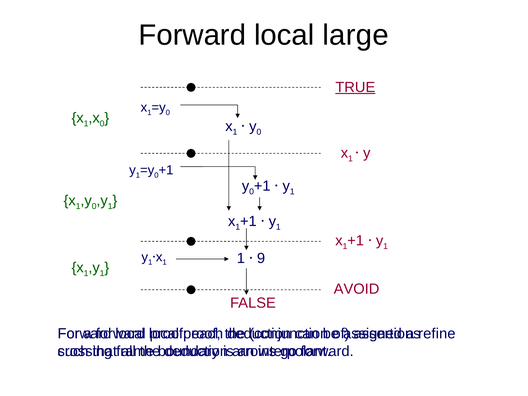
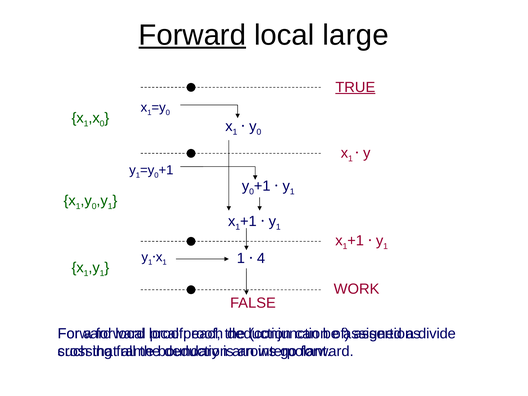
Forward at (192, 35) underline: none -> present
9: 9 -> 4
AVOID: AVOID -> WORK
refine: refine -> divide
